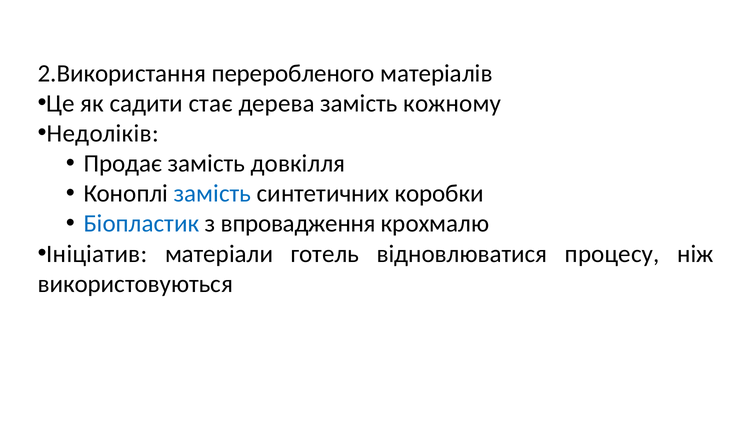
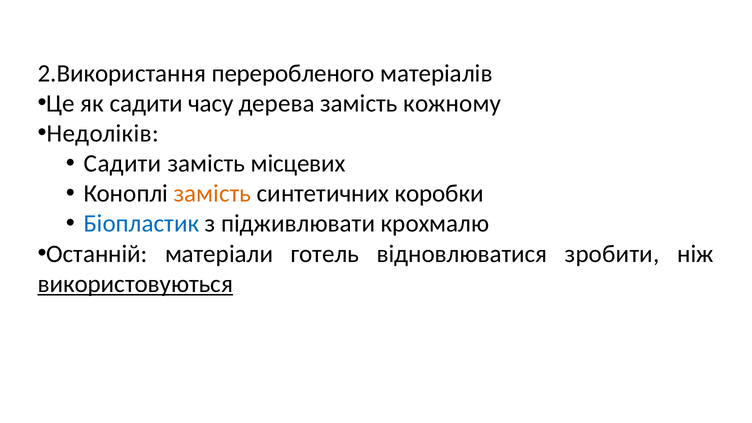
стає: стає -> часу
Продає at (123, 164): Продає -> Садити
довкілля: довкілля -> місцевих
замість at (213, 194) colour: blue -> orange
впровадження: впровадження -> підживлювати
Ініціатив: Ініціатив -> Останній
процесу: процесу -> зробити
використовуються underline: none -> present
